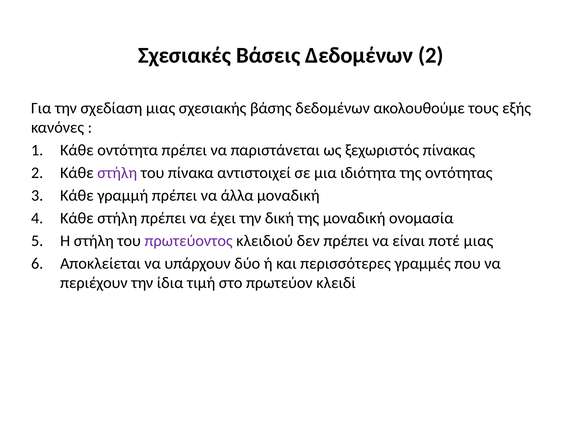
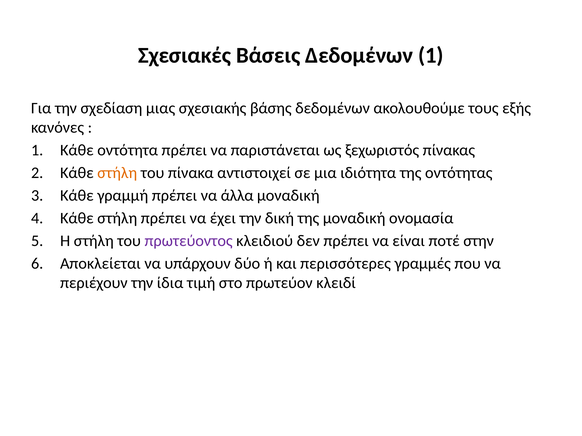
Δεδομένων 2: 2 -> 1
στήλη at (117, 173) colour: purple -> orange
ποτέ μιας: μιας -> στην
